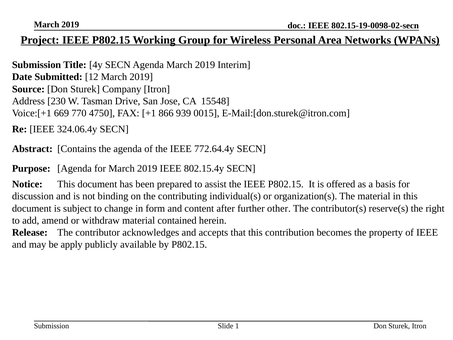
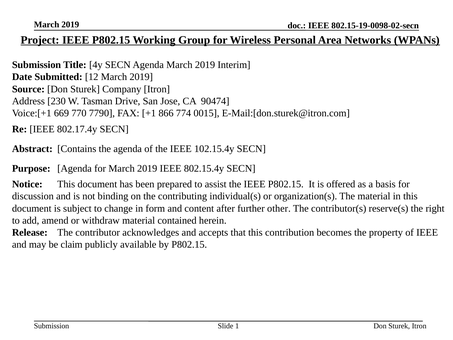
15548: 15548 -> 90474
4750: 4750 -> 7790
939: 939 -> 774
324.06.4y: 324.06.4y -> 802.17.4y
772.64.4y: 772.64.4y -> 102.15.4y
apply: apply -> claim
